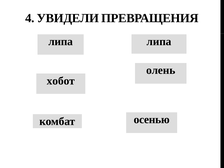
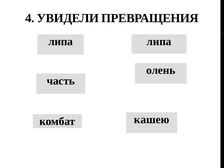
хобот: хобот -> часть
осенью: осенью -> кашею
